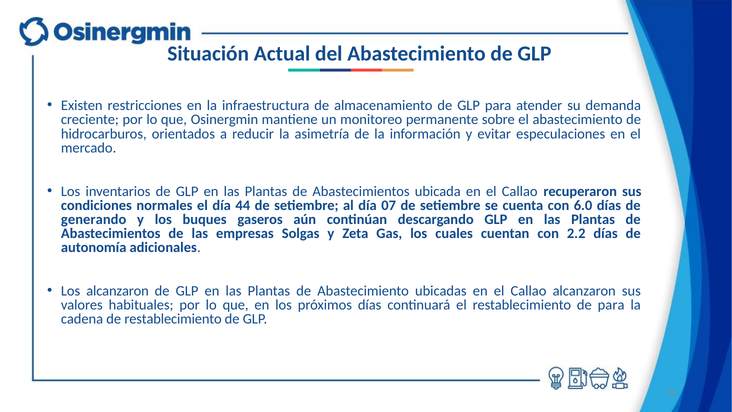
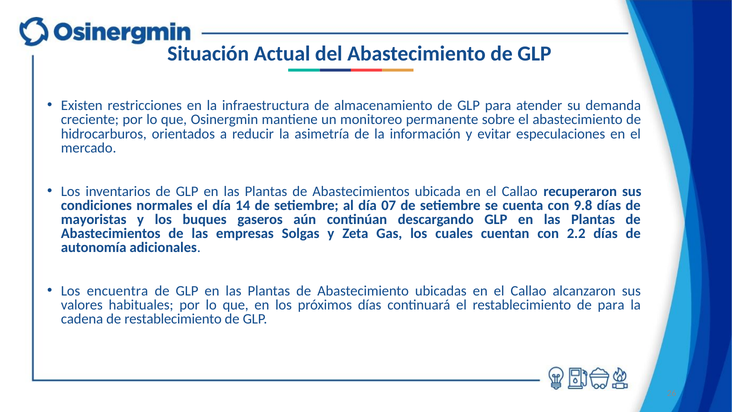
44: 44 -> 14
6.0: 6.0 -> 9.8
generando: generando -> mayoristas
Los alcanzaron: alcanzaron -> encuentra
